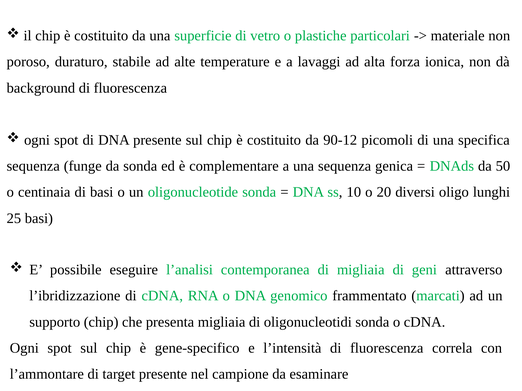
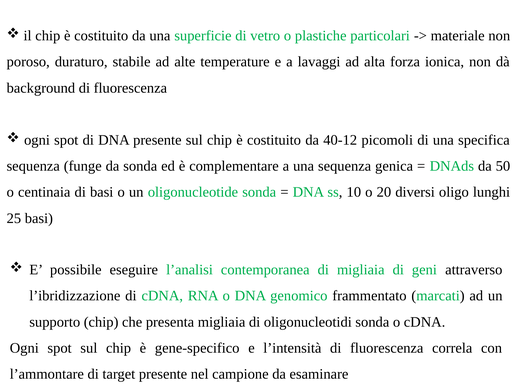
90-12: 90-12 -> 40-12
